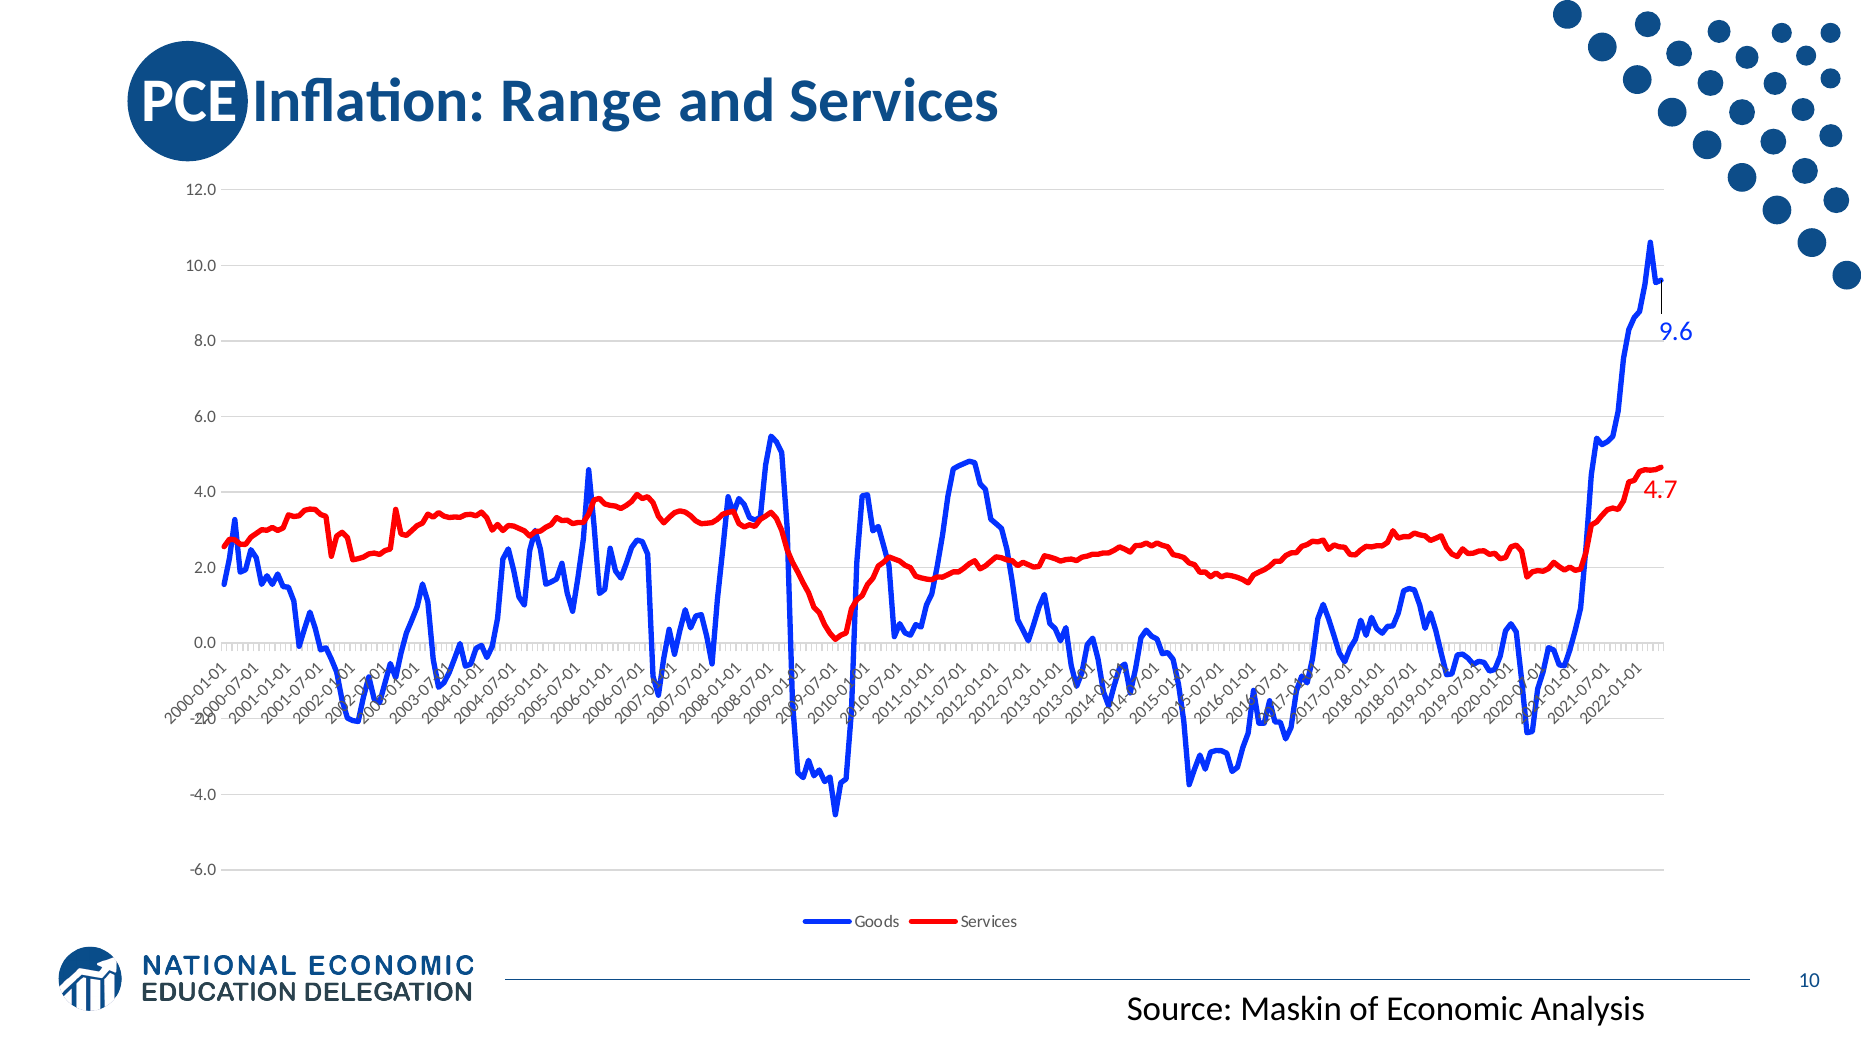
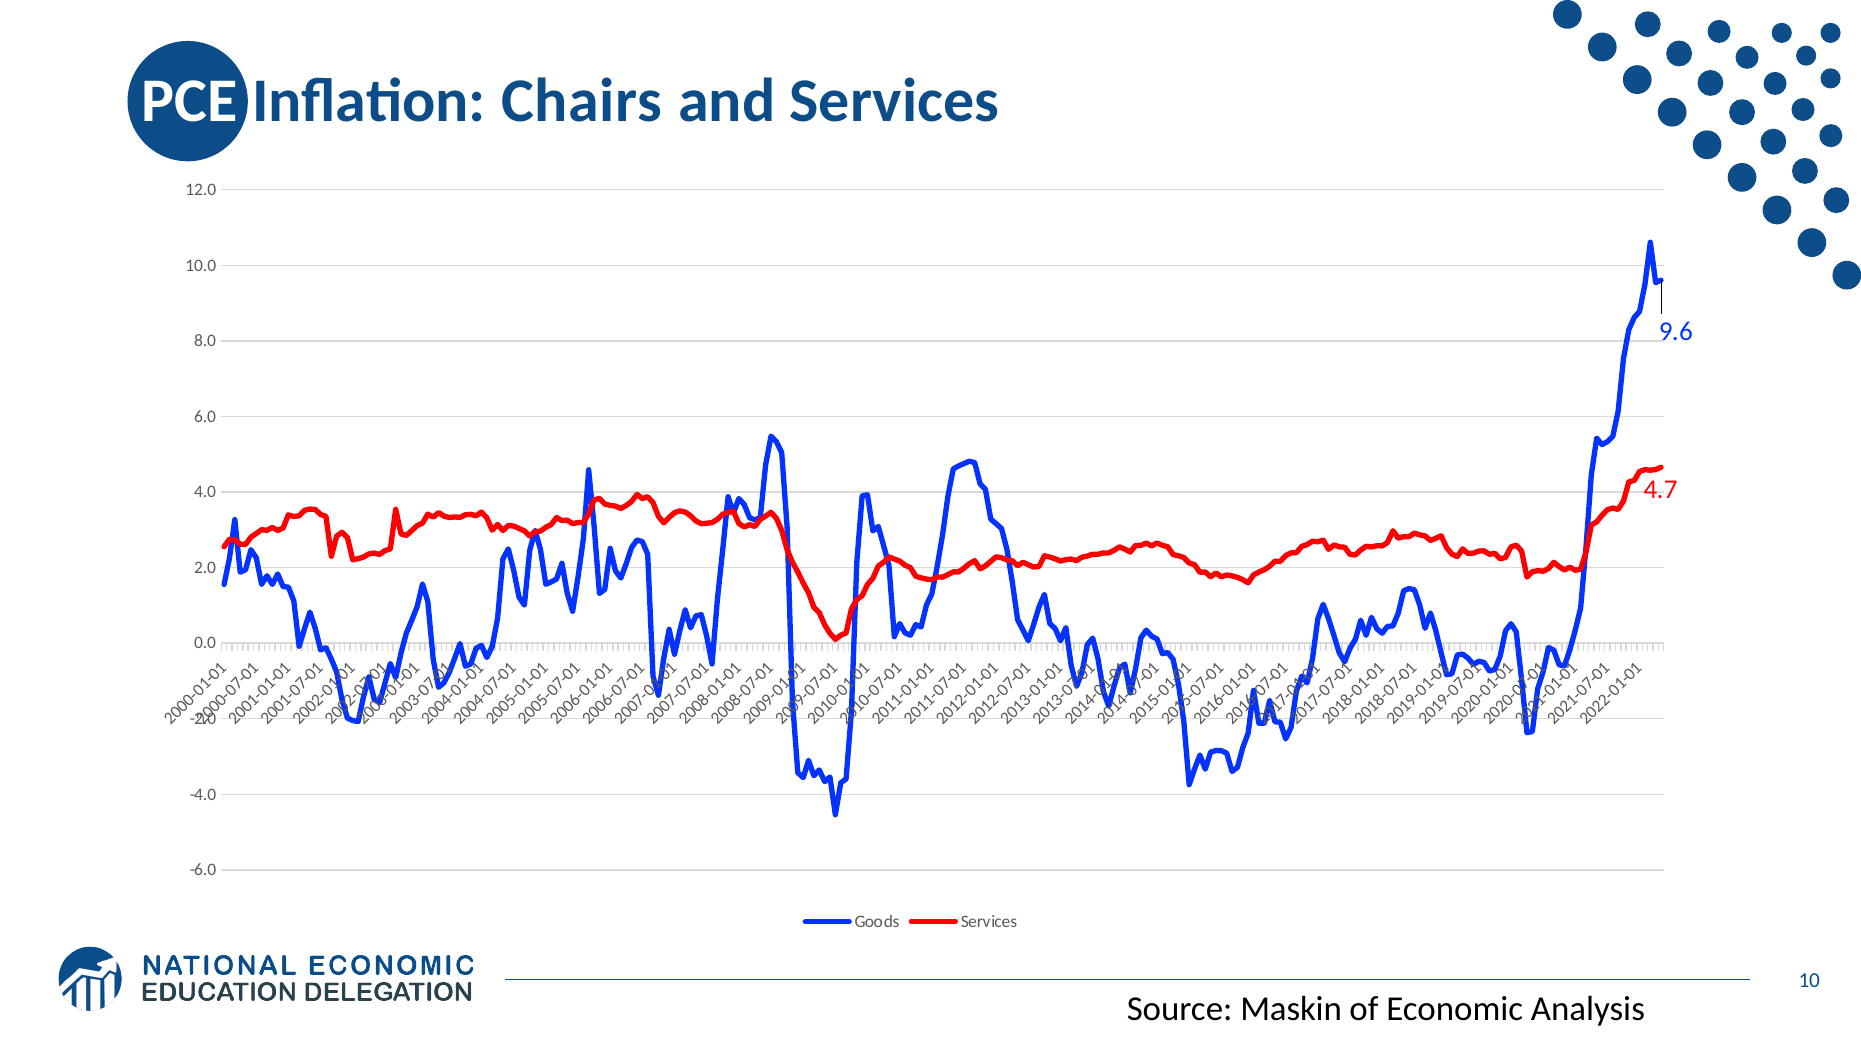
Range: Range -> Chairs
